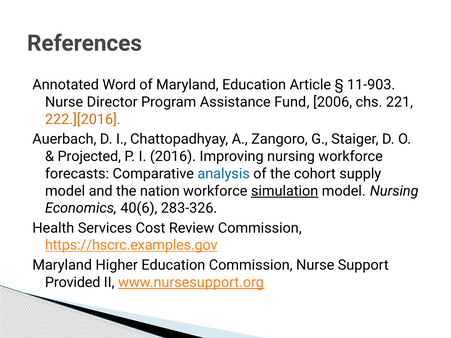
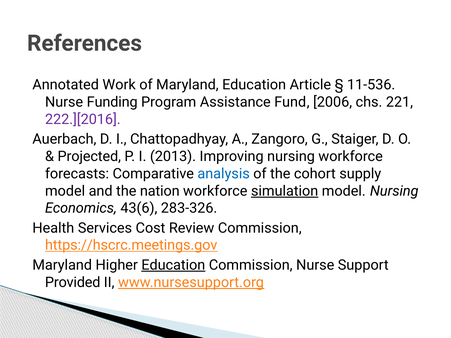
Word: Word -> Work
11-903: 11-903 -> 11-536
Director: Director -> Funding
222.][2016 colour: orange -> purple
2016: 2016 -> 2013
40(6: 40(6 -> 43(6
https://hscrc.examples.gov: https://hscrc.examples.gov -> https://hscrc.meetings.gov
Education at (173, 265) underline: none -> present
